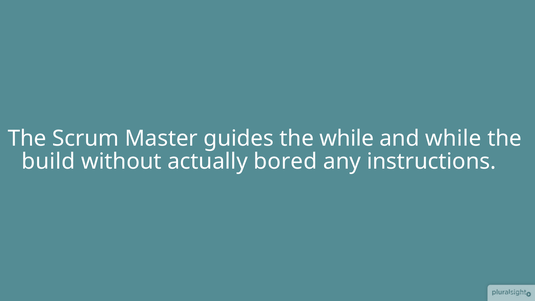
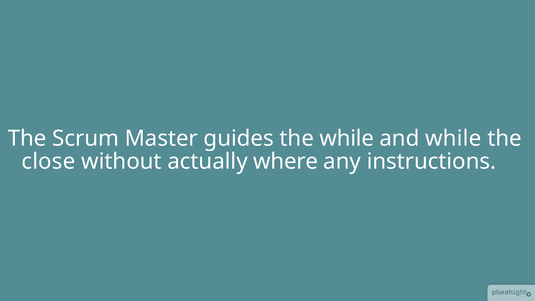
build: build -> close
bored: bored -> where
